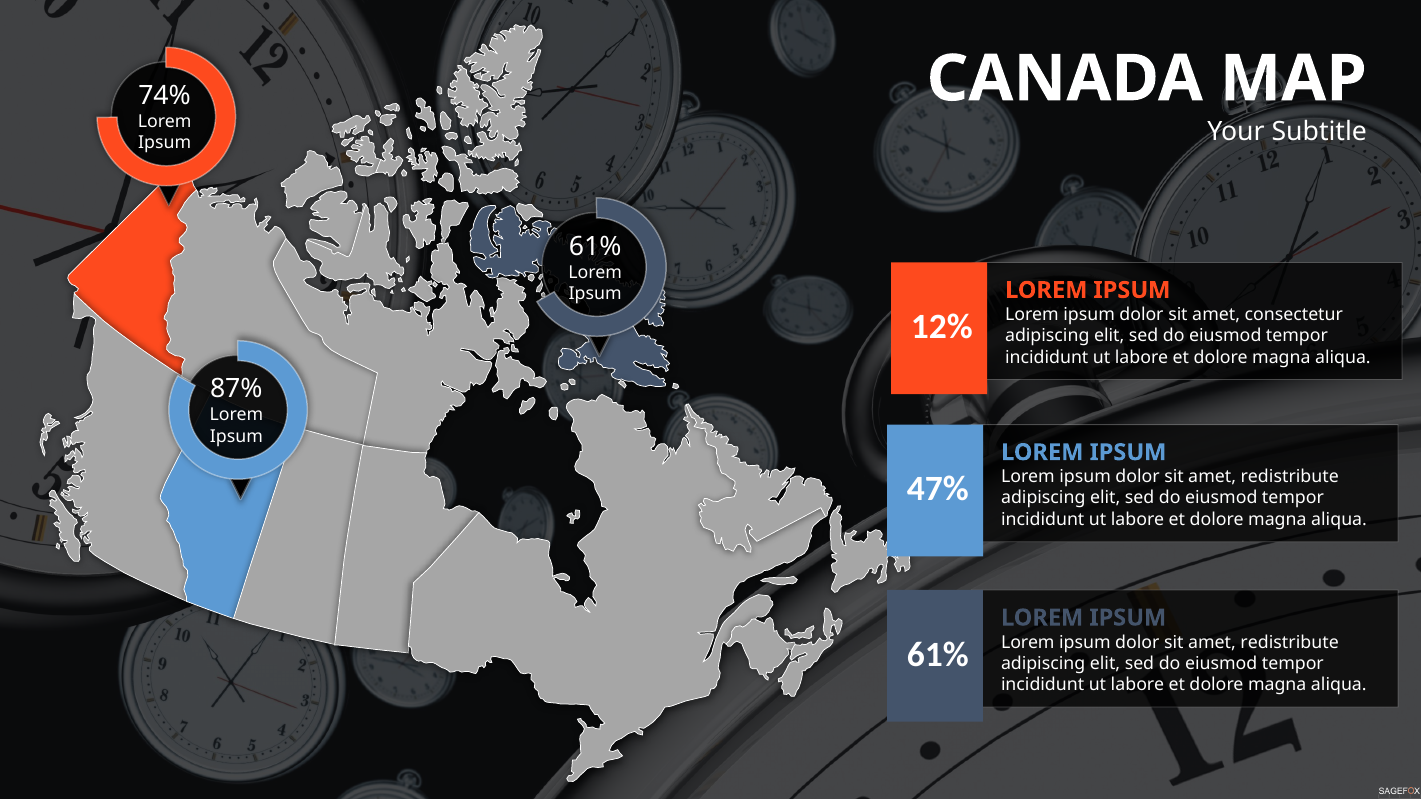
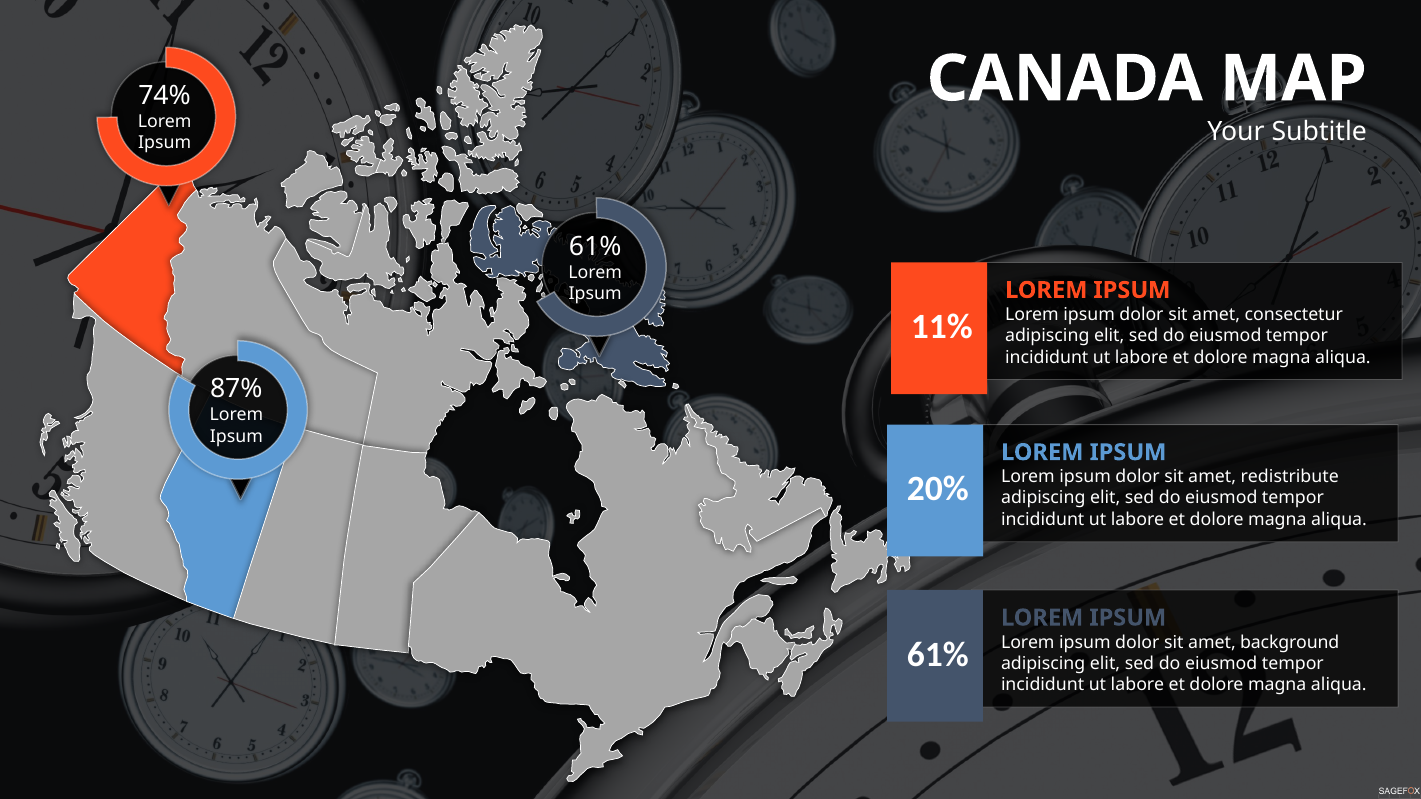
12%: 12% -> 11%
47%: 47% -> 20%
redistribute at (1290, 642): redistribute -> background
